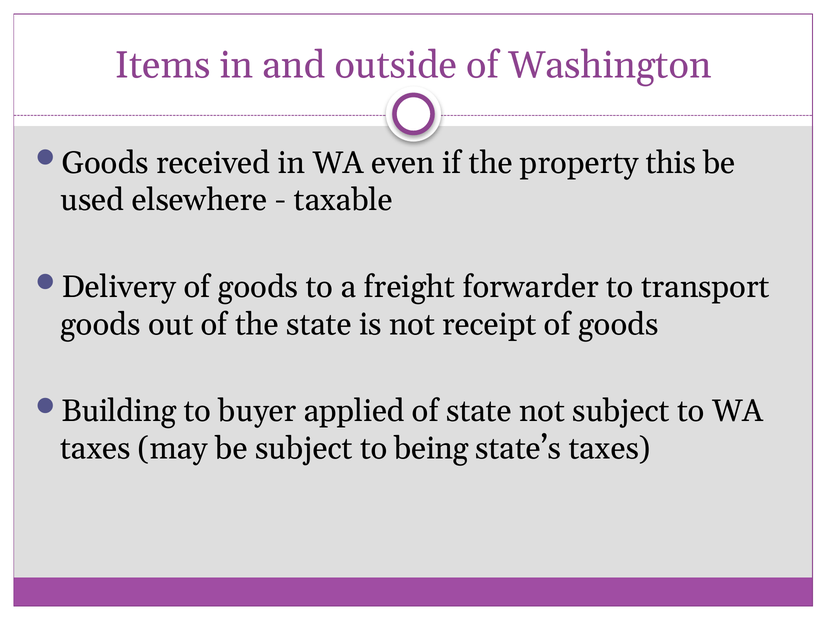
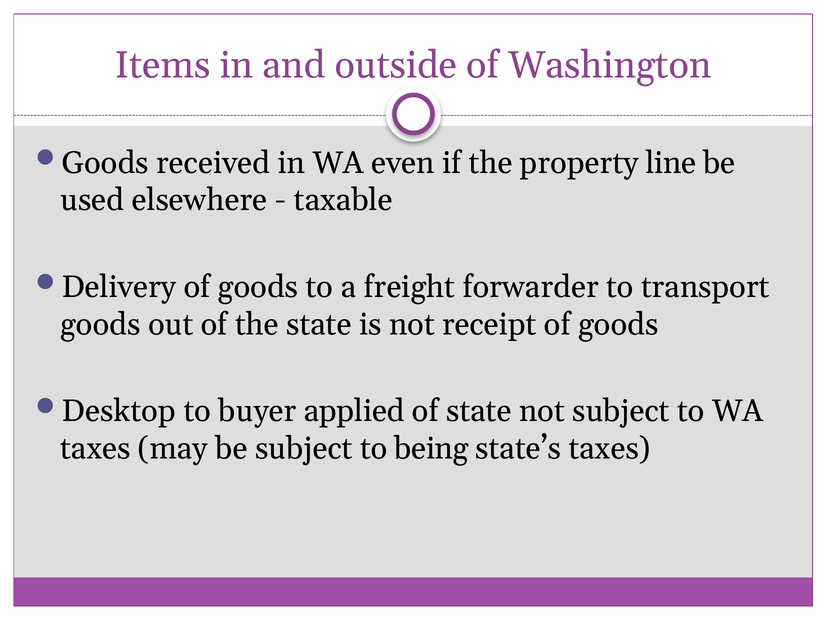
this: this -> line
Building: Building -> Desktop
